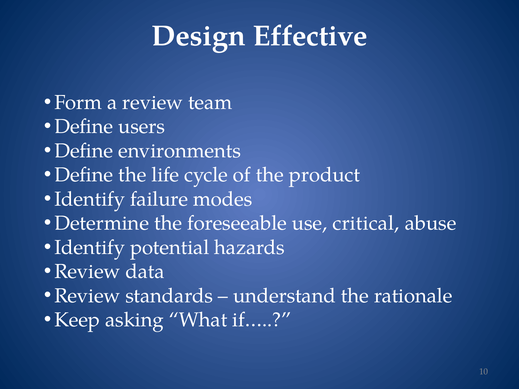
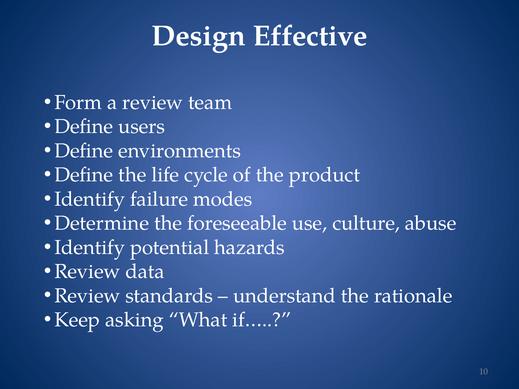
critical: critical -> culture
